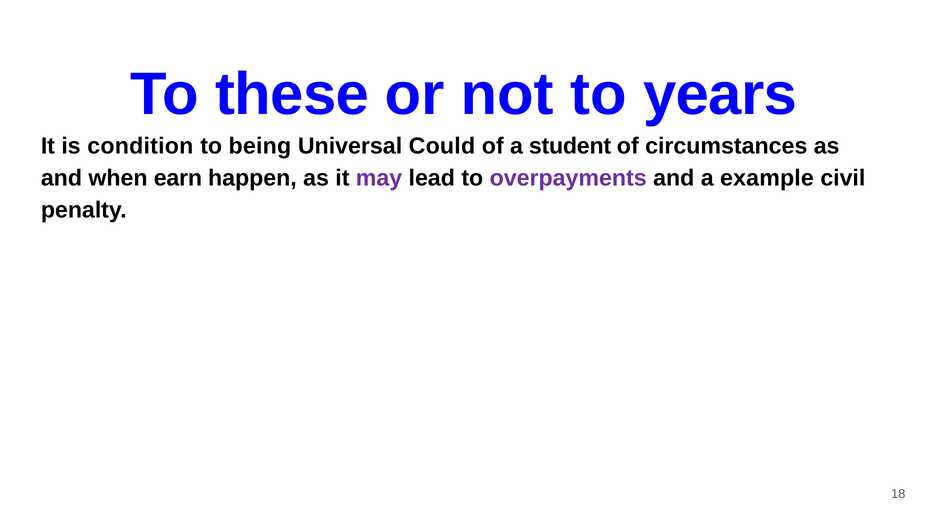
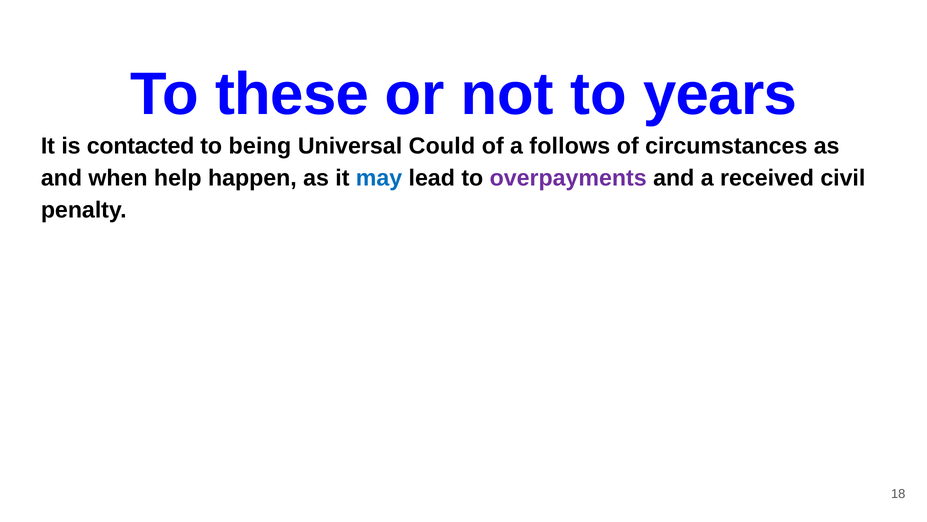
condition: condition -> contacted
student: student -> follows
earn: earn -> help
may colour: purple -> blue
example: example -> received
